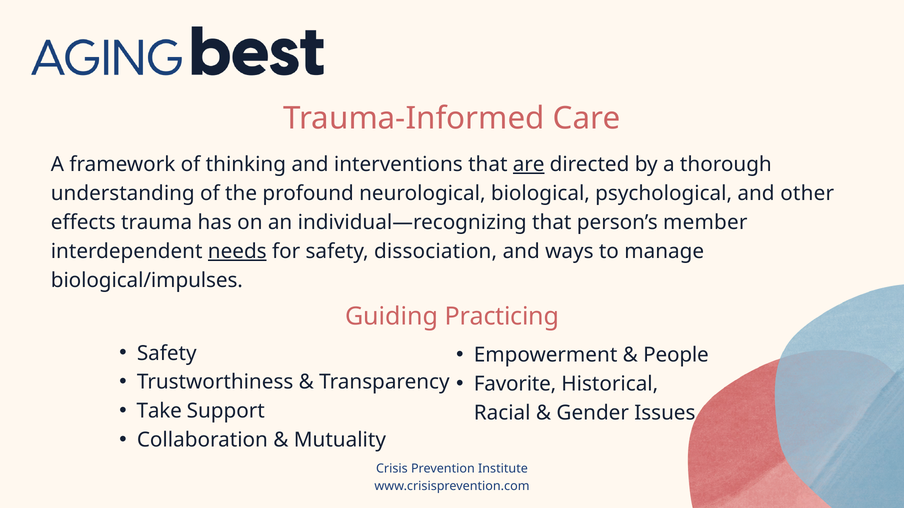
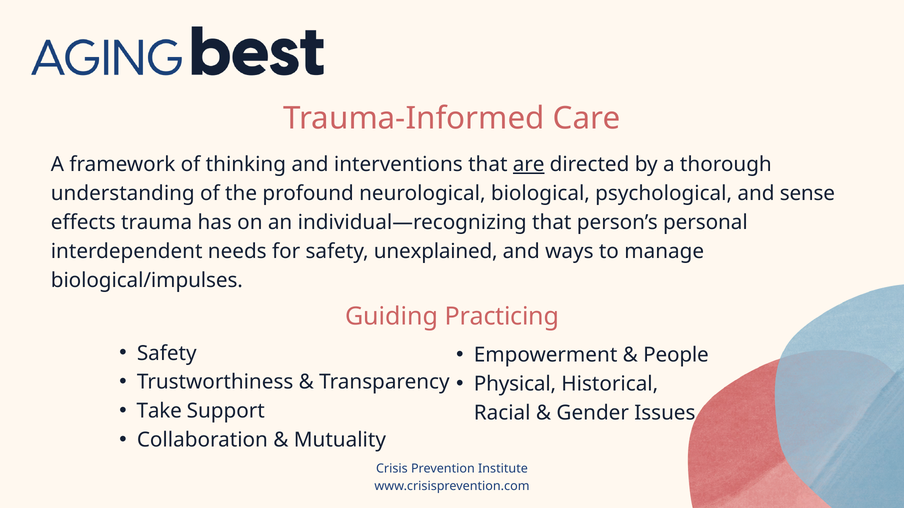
other: other -> sense
member: member -> personal
needs underline: present -> none
dissociation: dissociation -> unexplained
Favorite: Favorite -> Physical
